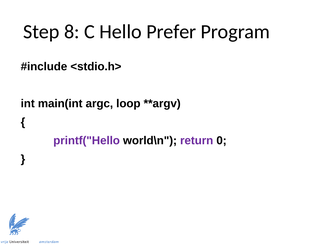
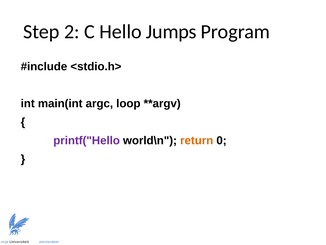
8: 8 -> 2
Prefer: Prefer -> Jumps
return colour: purple -> orange
